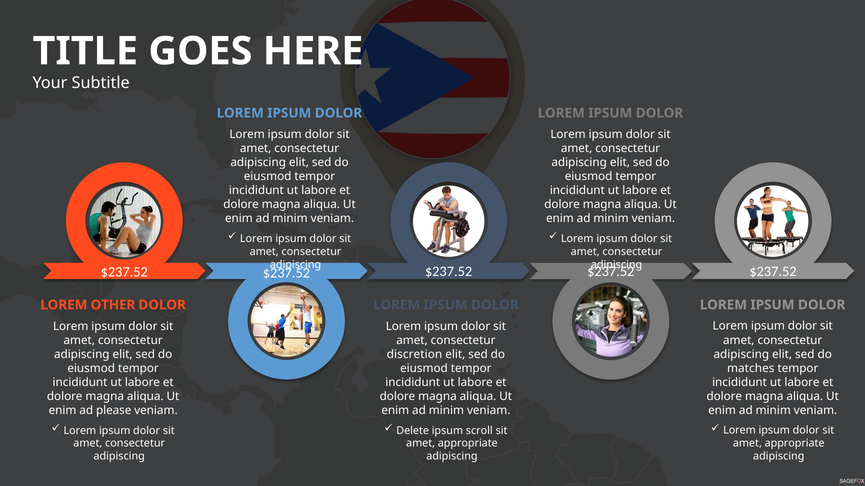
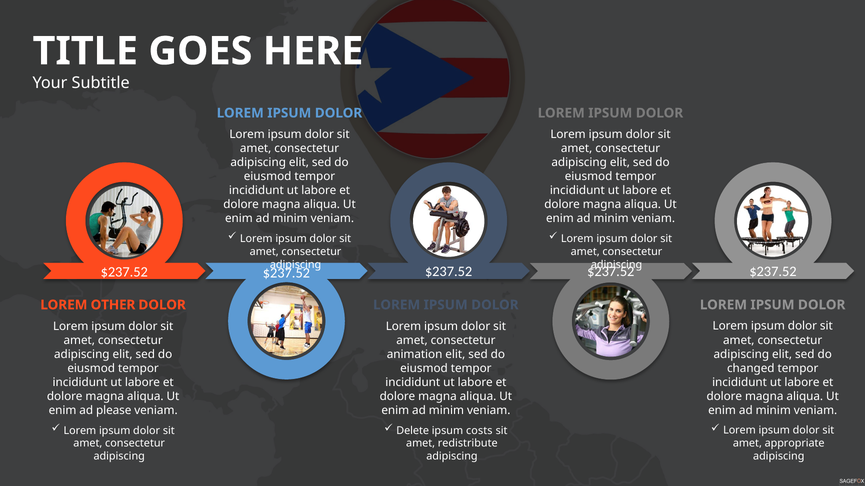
discretion: discretion -> animation
matches: matches -> changed
scroll: scroll -> costs
appropriate at (468, 444): appropriate -> redistribute
